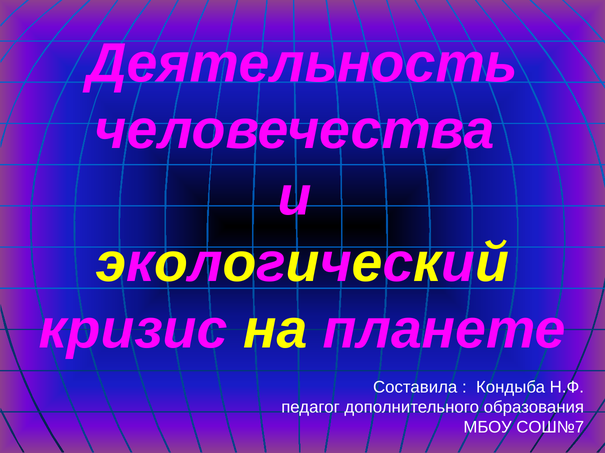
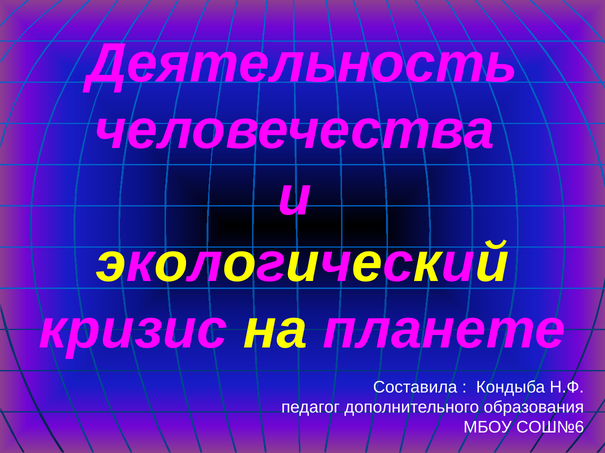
СОШ№7: СОШ№7 -> СОШ№6
